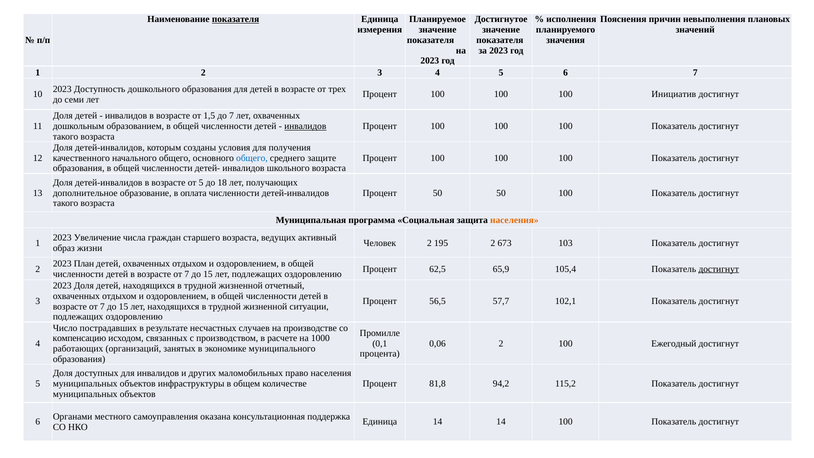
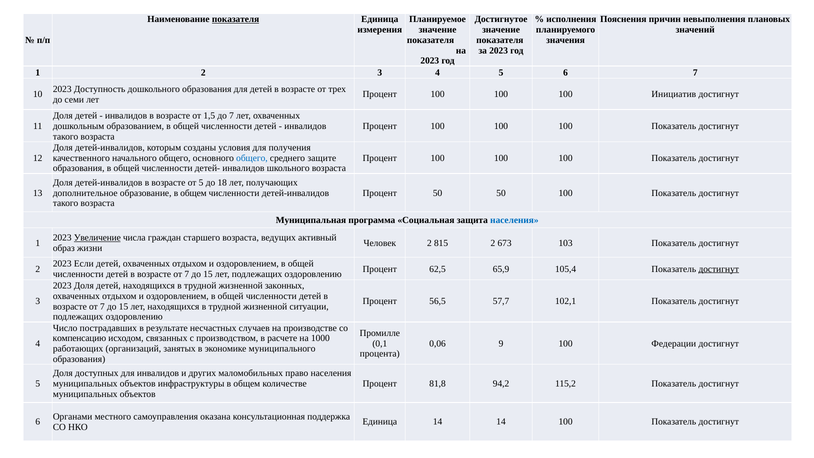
инвалидов at (305, 126) underline: present -> none
образование в оплата: оплата -> общем
населения at (514, 220) colour: orange -> blue
Увеличение underline: none -> present
195: 195 -> 815
План: План -> Если
отчетный: отчетный -> законных
0,06 2: 2 -> 9
Ежегодный: Ежегодный -> Федерации
